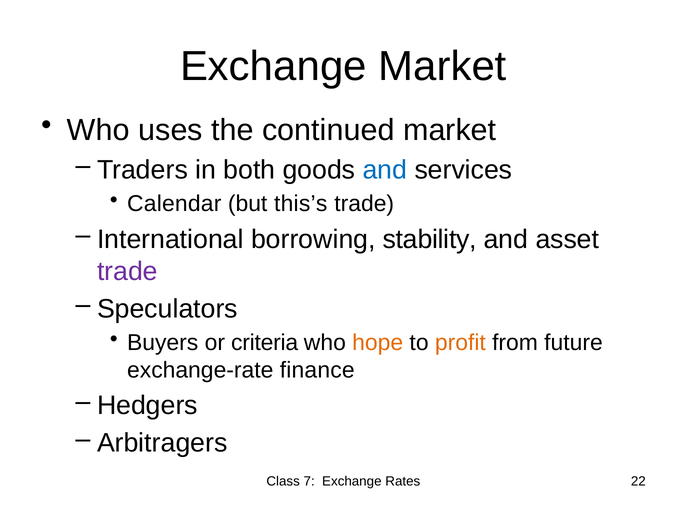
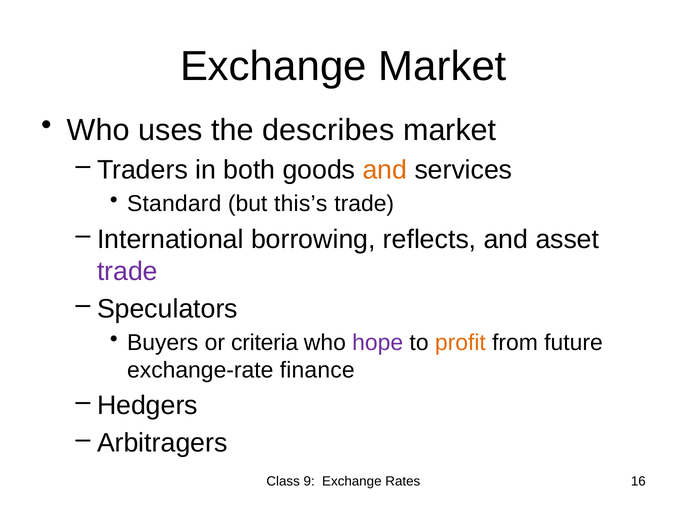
continued: continued -> describes
and at (385, 170) colour: blue -> orange
Calendar: Calendar -> Standard
stability: stability -> reflects
hope colour: orange -> purple
7: 7 -> 9
22: 22 -> 16
